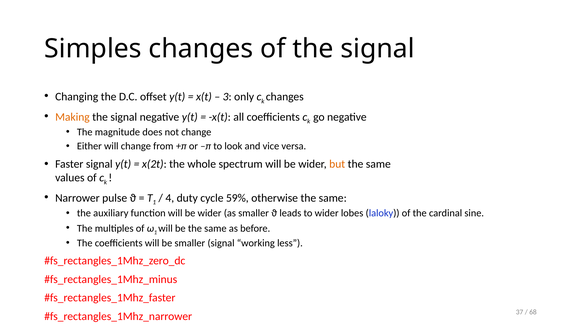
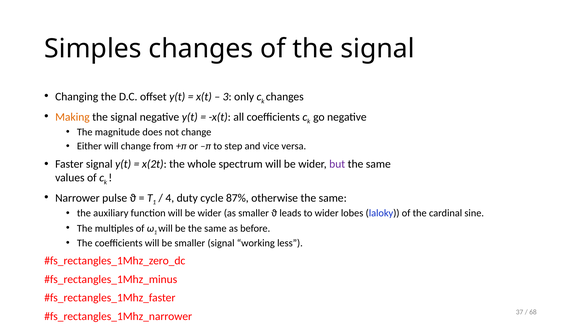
look: look -> step
but colour: orange -> purple
59%: 59% -> 87%
